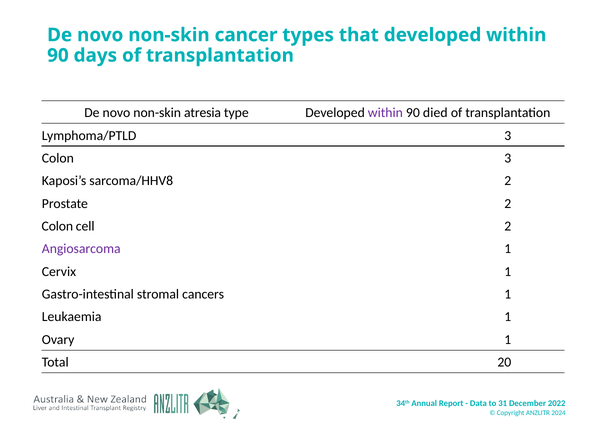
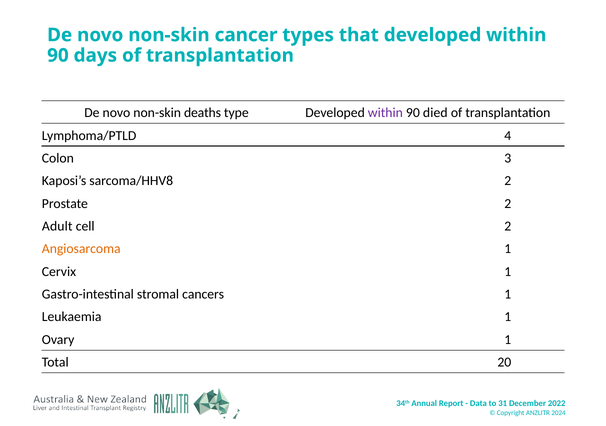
atresia: atresia -> deaths
Lymphoma/PTLD 3: 3 -> 4
Colon at (57, 226): Colon -> Adult
Angiosarcoma colour: purple -> orange
